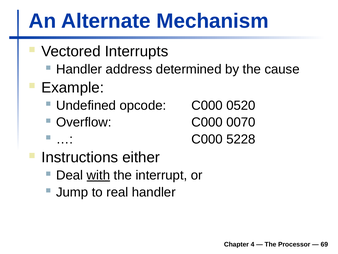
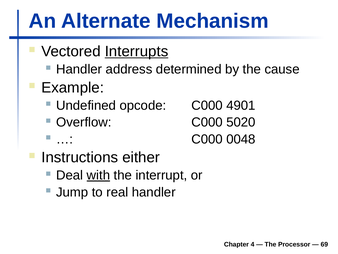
Interrupts underline: none -> present
0520: 0520 -> 4901
0070: 0070 -> 5020
5228: 5228 -> 0048
